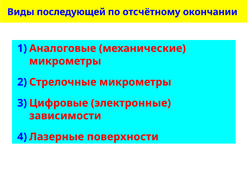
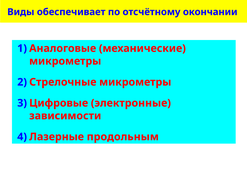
последующей: последующей -> обеспечивает
поверхности: поверхности -> продольным
